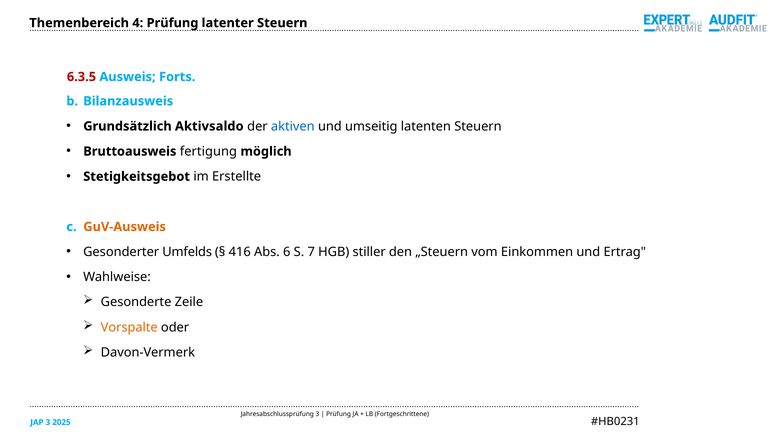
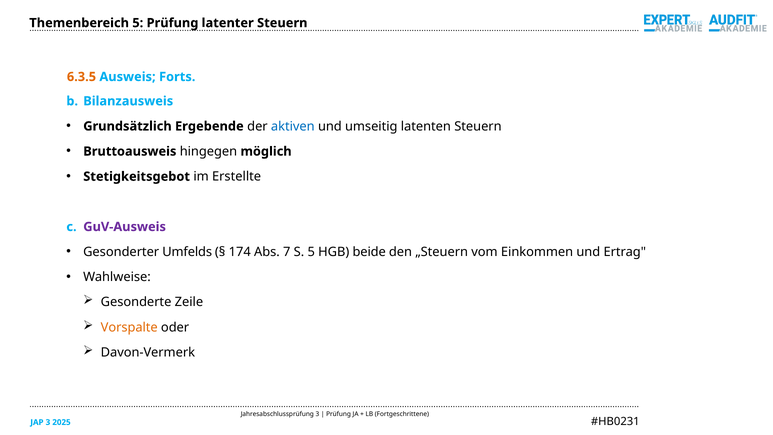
Themenbereich 4: 4 -> 5
6.3.5 colour: red -> orange
Aktivsaldo: Aktivsaldo -> Ergebende
fertigung: fertigung -> hingegen
GuV-Ausweis colour: orange -> purple
416: 416 -> 174
6: 6 -> 7
S 7: 7 -> 5
stiller: stiller -> beide
